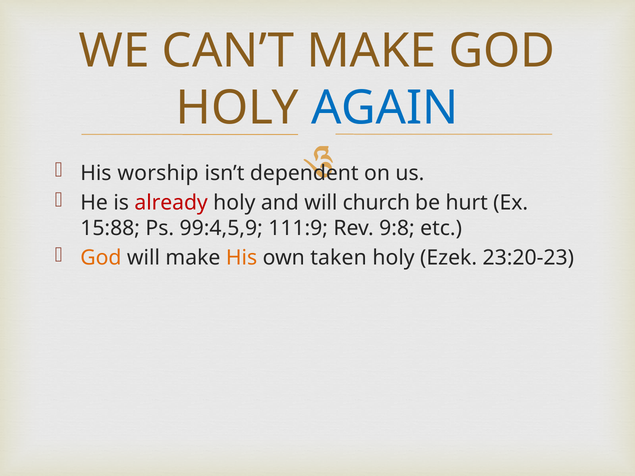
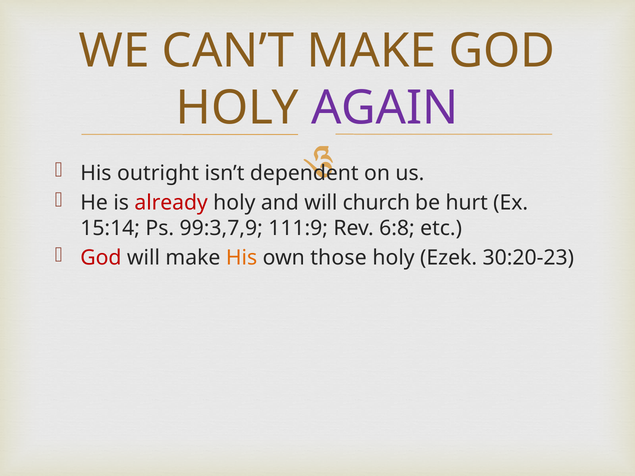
AGAIN colour: blue -> purple
worship: worship -> outright
15:88: 15:88 -> 15:14
99:4,5,9: 99:4,5,9 -> 99:3,7,9
9:8: 9:8 -> 6:8
God at (101, 258) colour: orange -> red
taken: taken -> those
23:20-23: 23:20-23 -> 30:20-23
